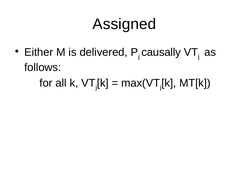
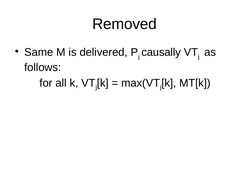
Assigned: Assigned -> Removed
Either: Either -> Same
